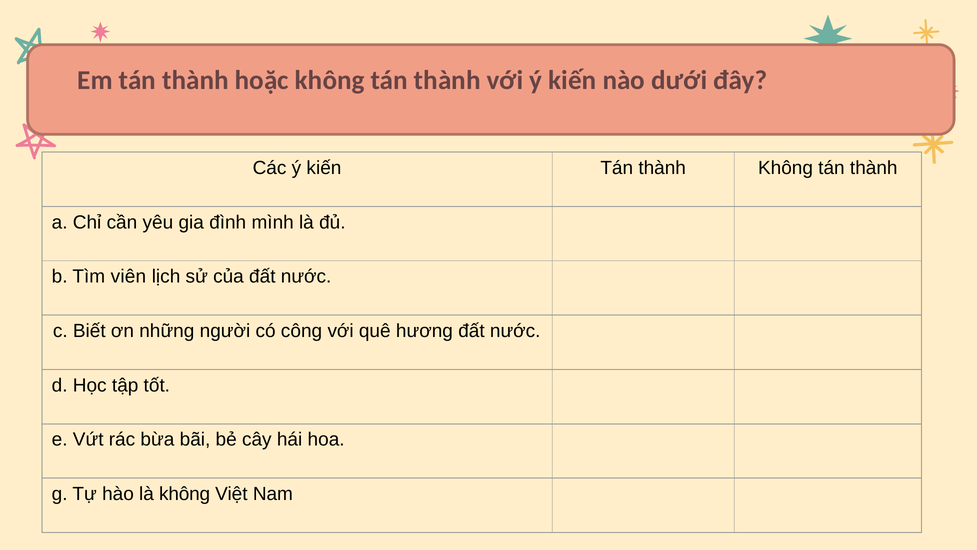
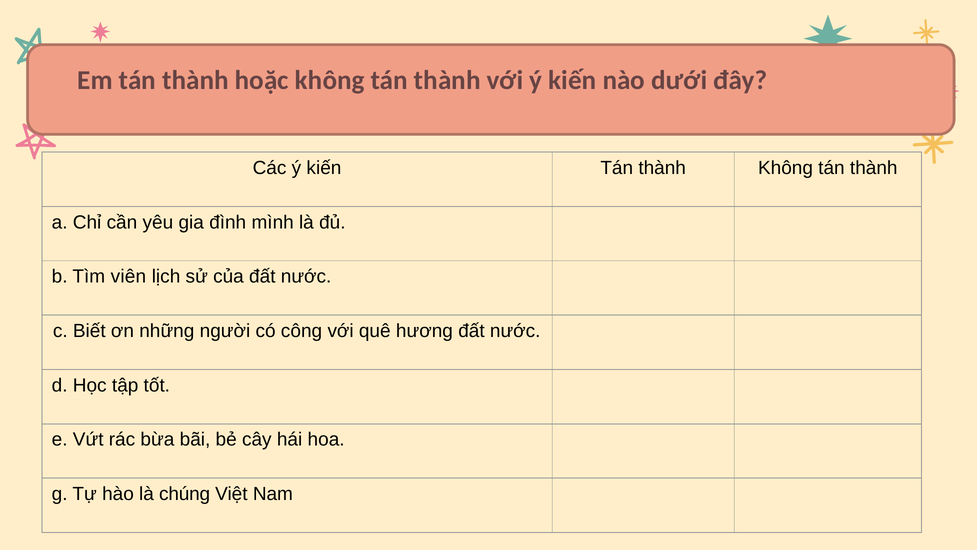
là không: không -> chúng
